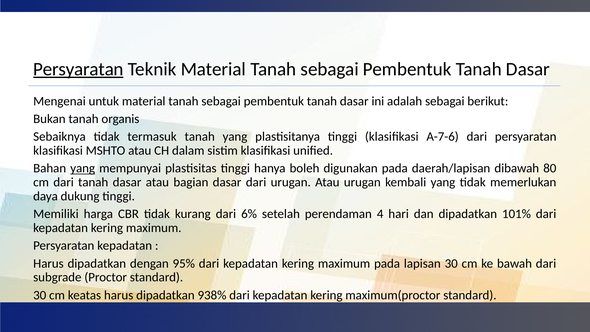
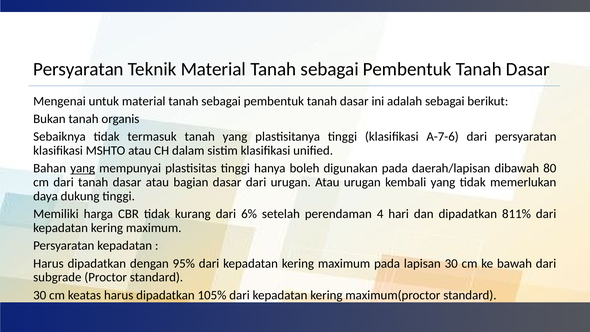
Persyaratan at (78, 69) underline: present -> none
101%: 101% -> 811%
938%: 938% -> 105%
